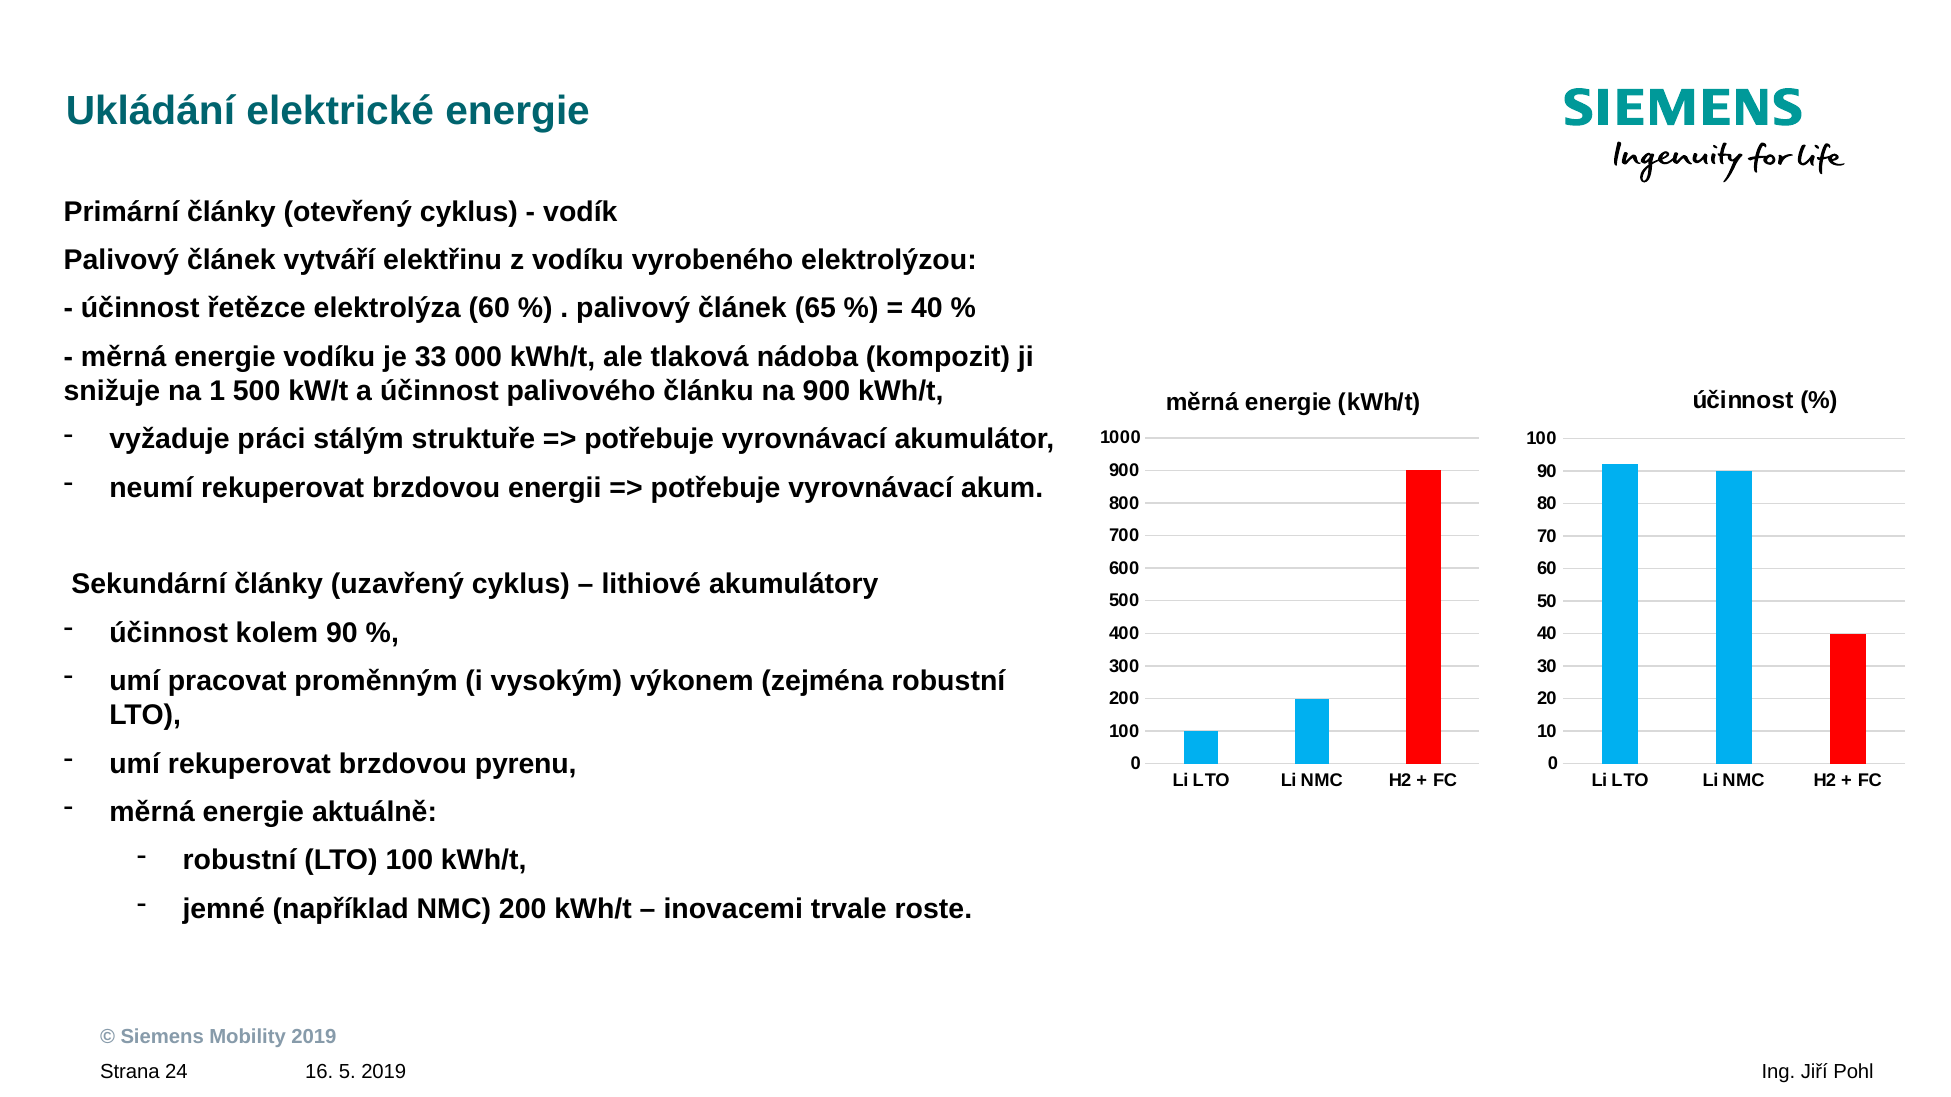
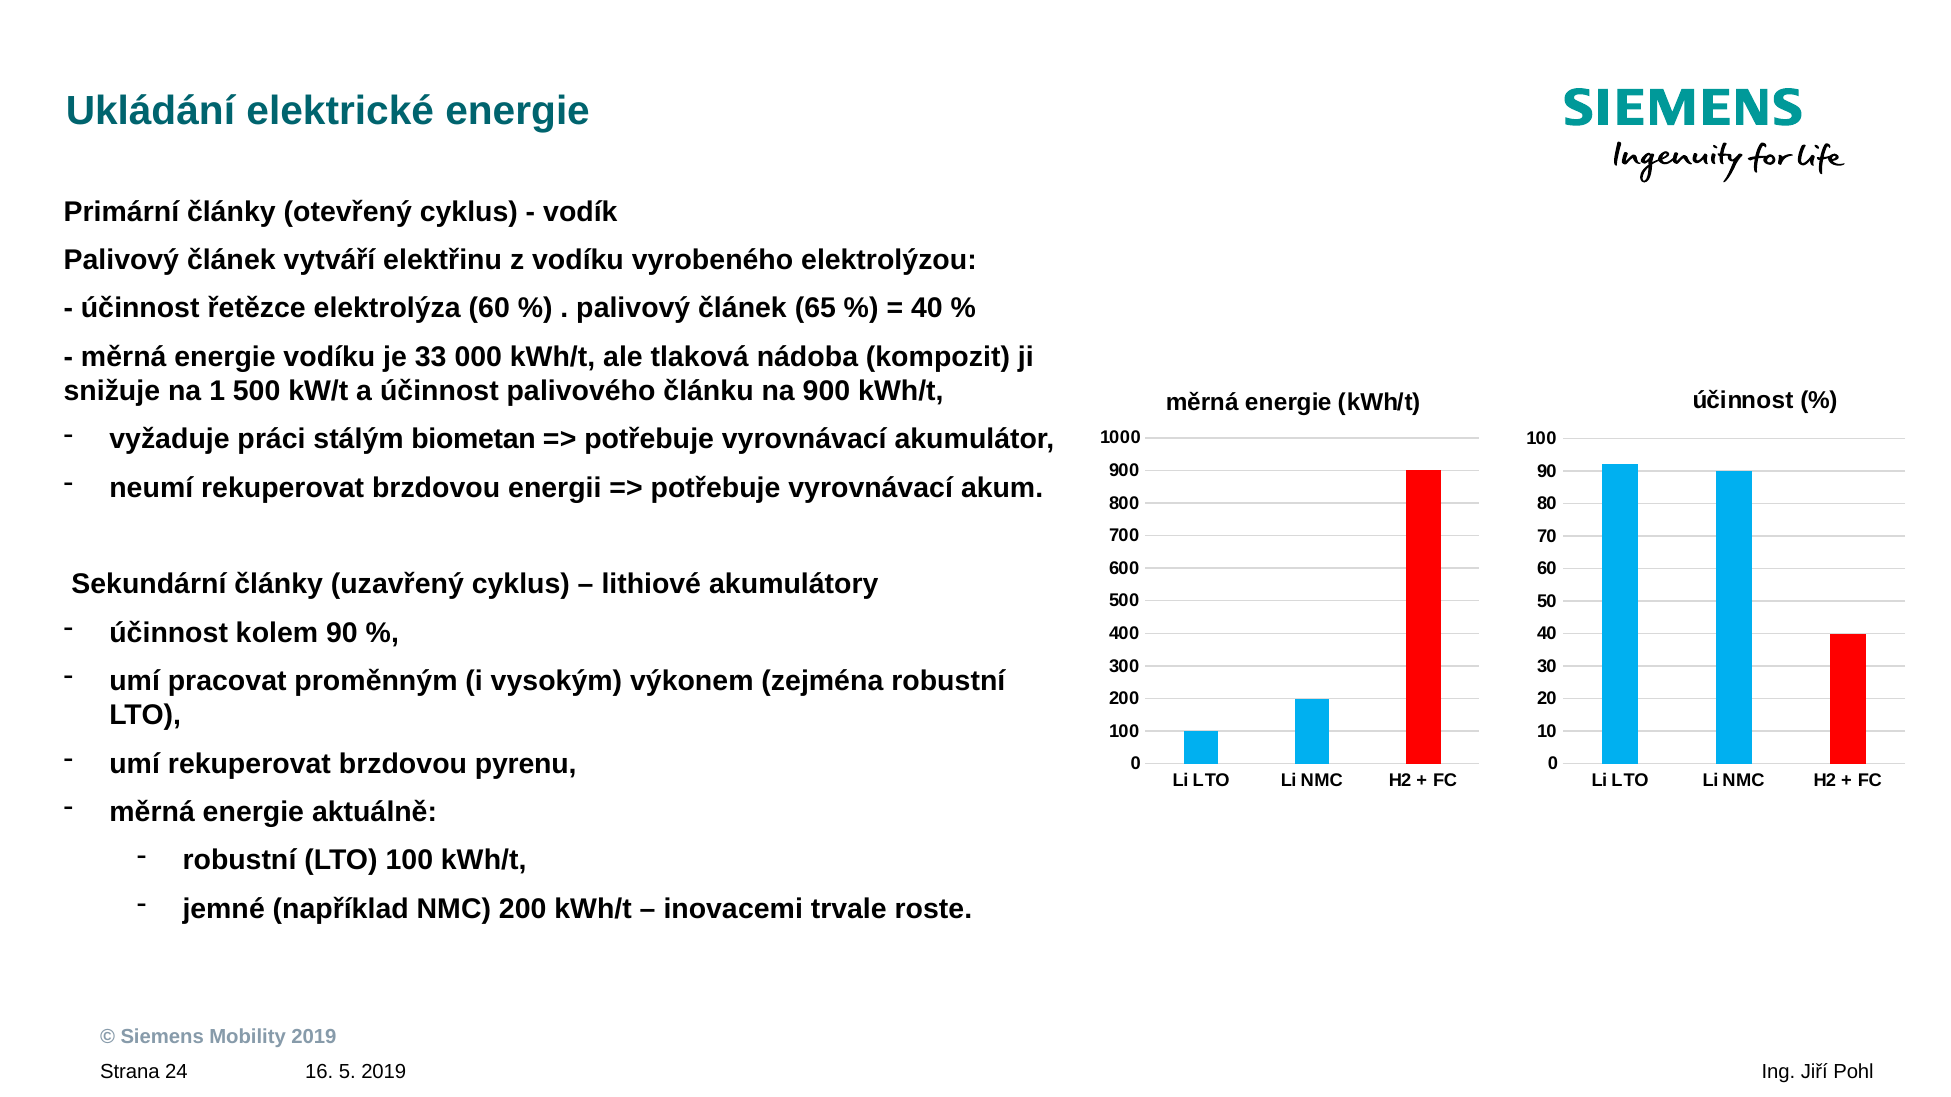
struktuře: struktuře -> biometan
